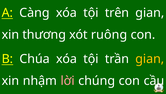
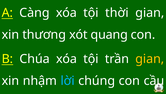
trên: trên -> thời
ruông: ruông -> quang
lời colour: pink -> light blue
